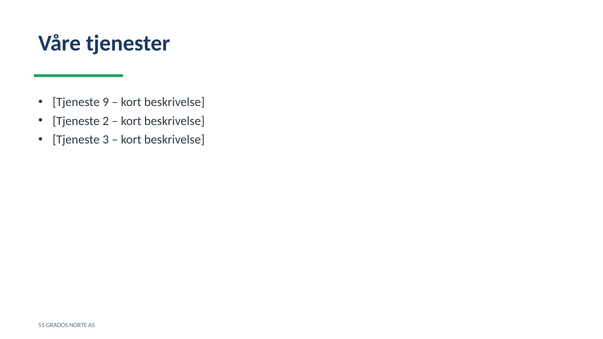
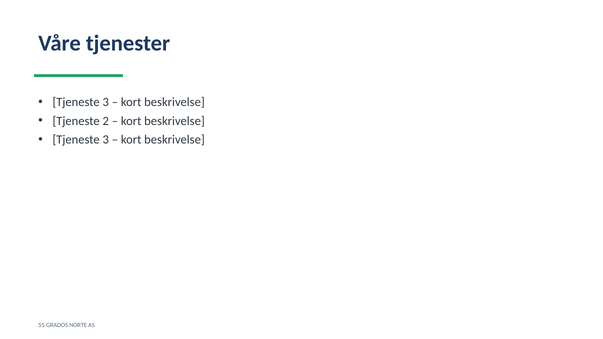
9 at (106, 102): 9 -> 3
